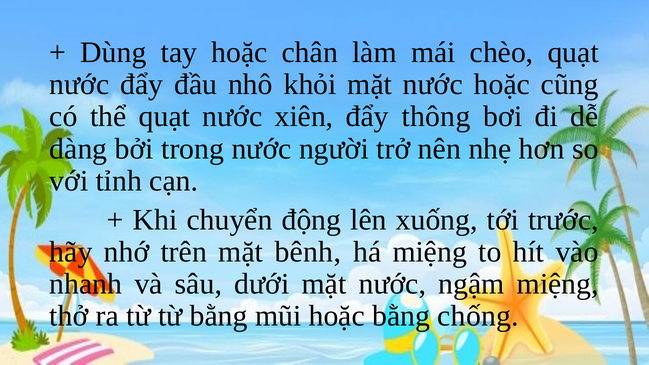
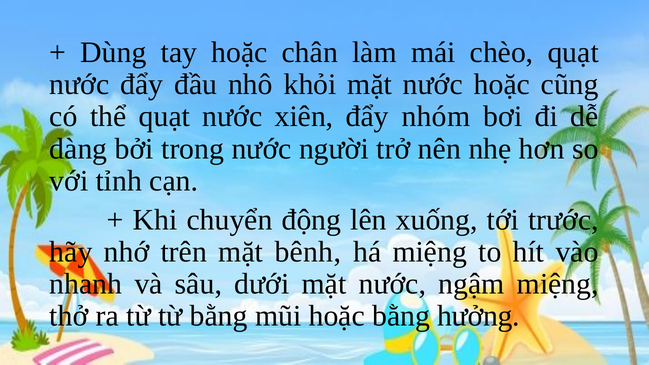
thông: thông -> nhóm
chống: chống -> hưởng
